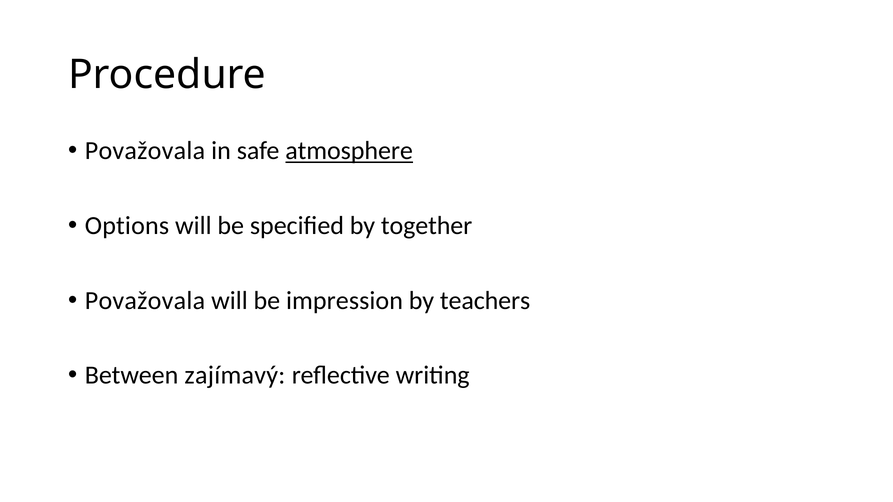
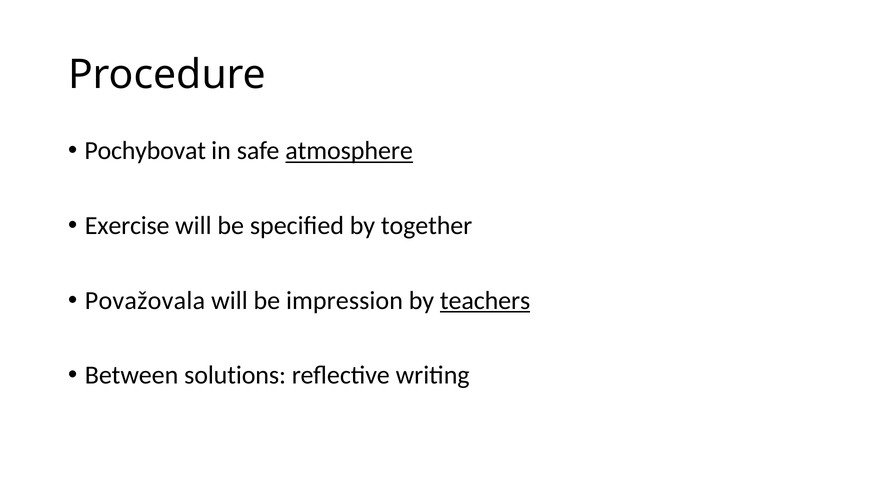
Považovala at (145, 151): Považovala -> Pochybovat
Options: Options -> Exercise
teachers underline: none -> present
zajímavý: zajímavý -> solutions
